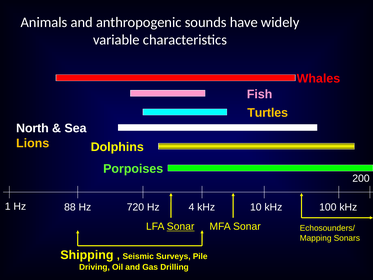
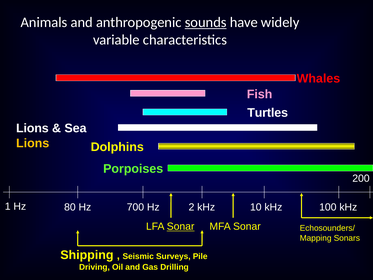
sounds underline: none -> present
Turtles colour: yellow -> white
North at (32, 128): North -> Lions
88: 88 -> 80
720: 720 -> 700
4: 4 -> 2
